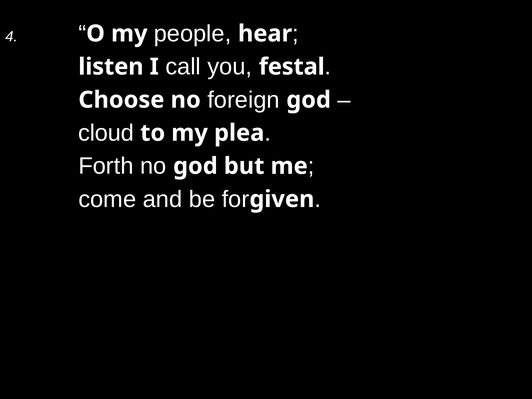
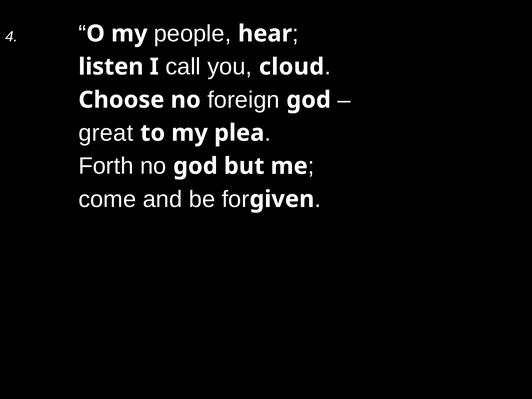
festal: festal -> cloud
cloud: cloud -> great
